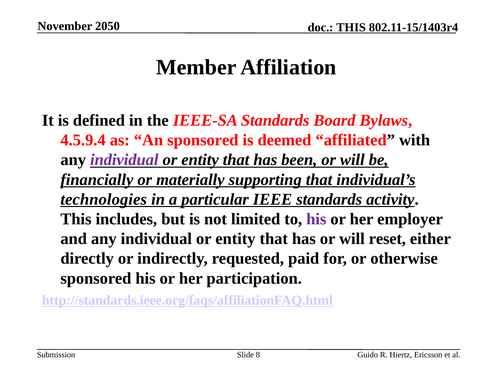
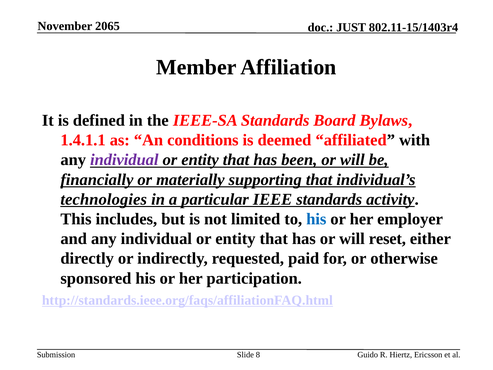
2050: 2050 -> 2065
THIS at (351, 27): THIS -> JUST
4.5.9.4: 4.5.9.4 -> 1.4.1.1
An sponsored: sponsored -> conditions
his at (316, 219) colour: purple -> blue
